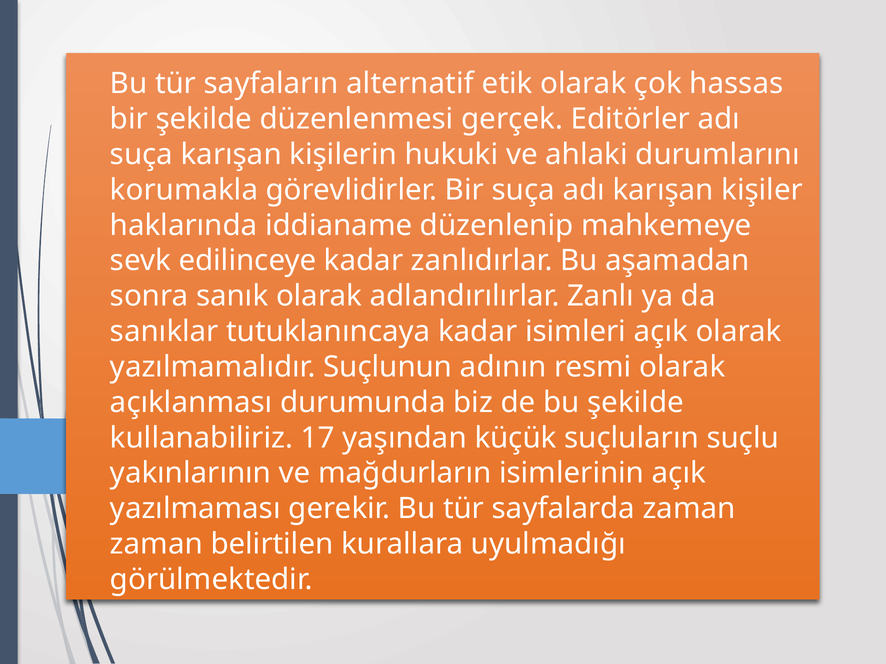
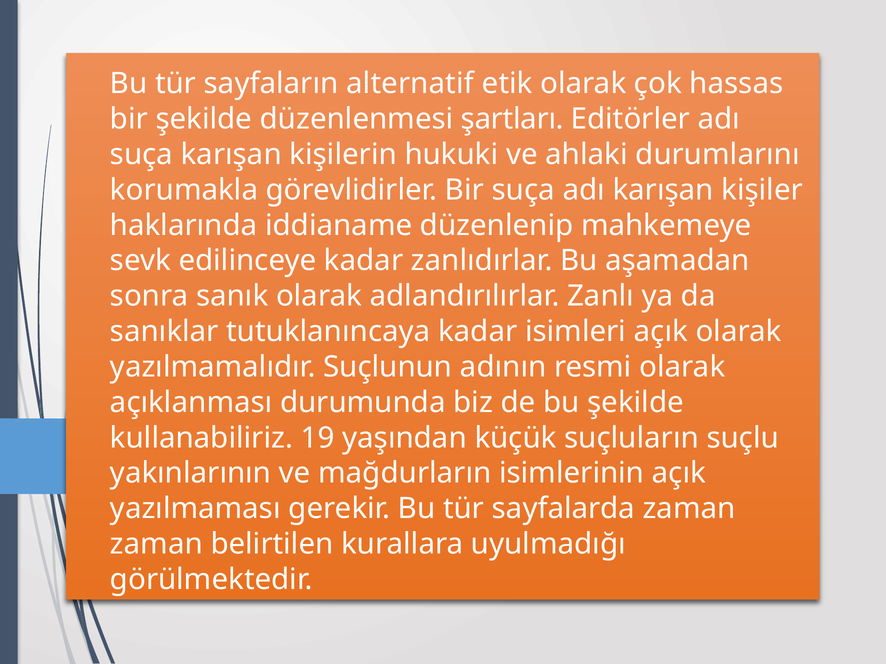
gerçek: gerçek -> şartları
17: 17 -> 19
